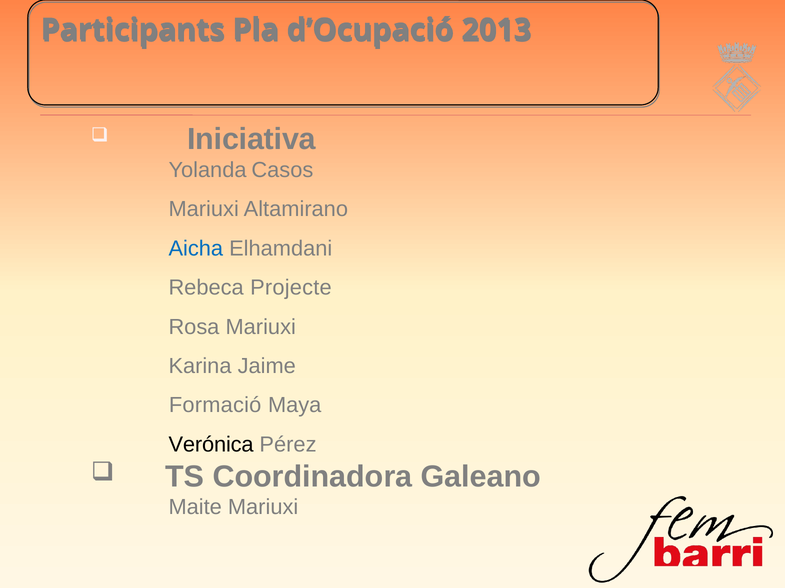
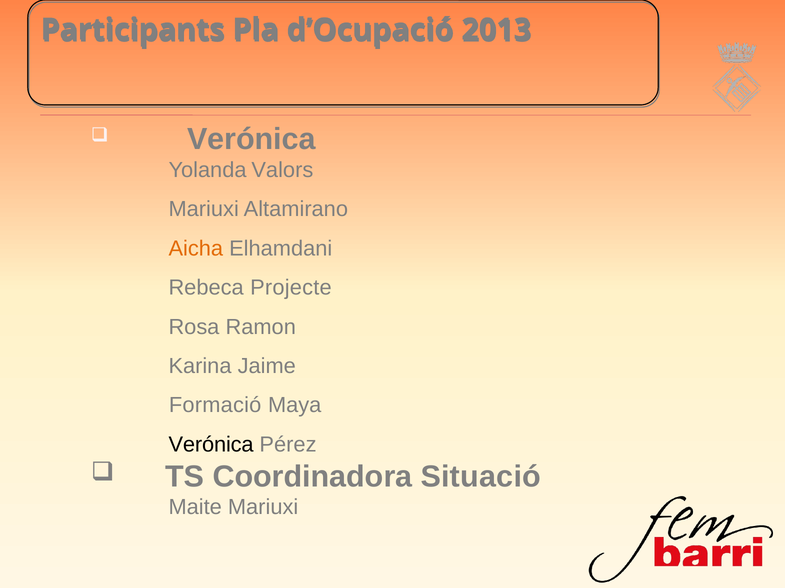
Iniciativa at (251, 139): Iniciativa -> Verónica
Casos: Casos -> Valors
Aicha colour: blue -> orange
Rosa Mariuxi: Mariuxi -> Ramon
Galeano: Galeano -> Situació
